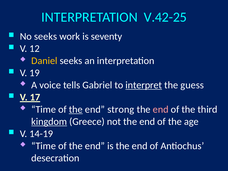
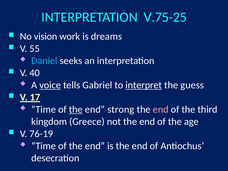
V.42-25: V.42-25 -> V.75-25
No seeks: seeks -> vision
seventy: seventy -> dreams
12: 12 -> 55
Daniel colour: yellow -> light blue
19: 19 -> 40
voice underline: none -> present
kingdom underline: present -> none
14-19: 14-19 -> 76-19
